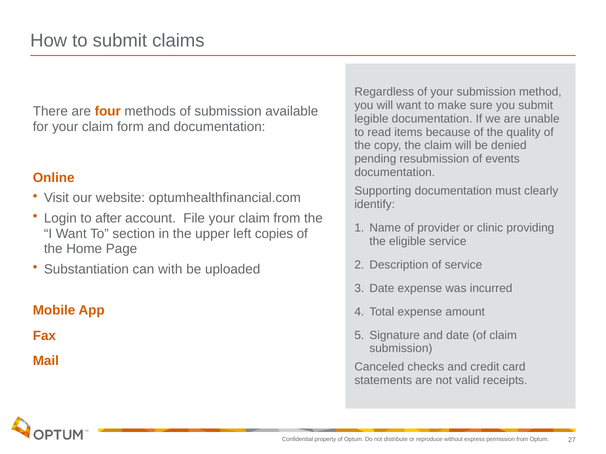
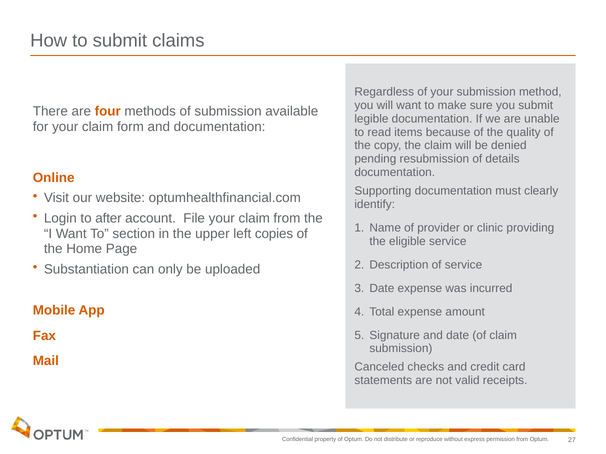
events: events -> details
with: with -> only
